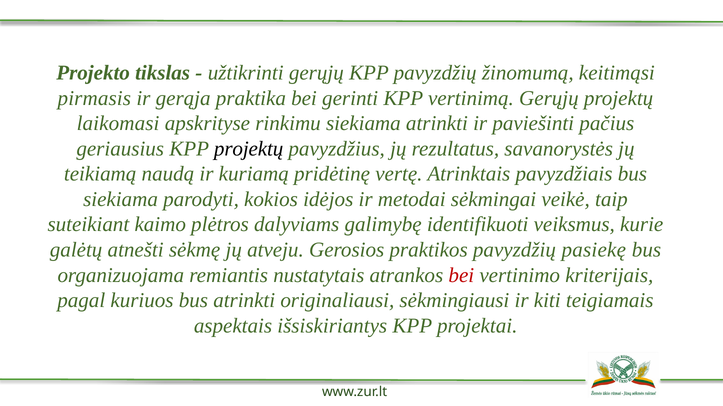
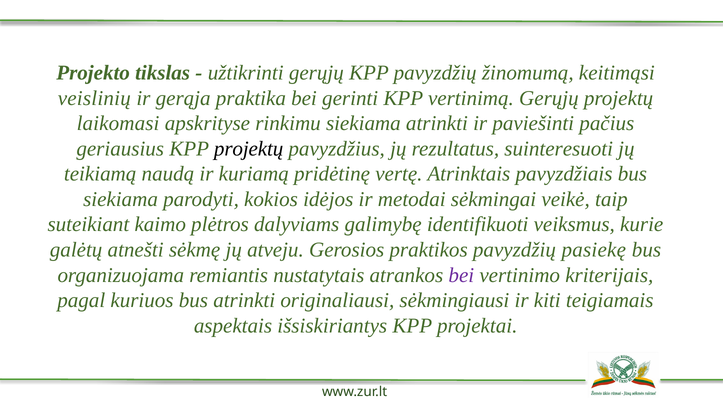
pirmasis: pirmasis -> veislinių
savanorystės: savanorystės -> suinteresuoti
bei at (461, 276) colour: red -> purple
